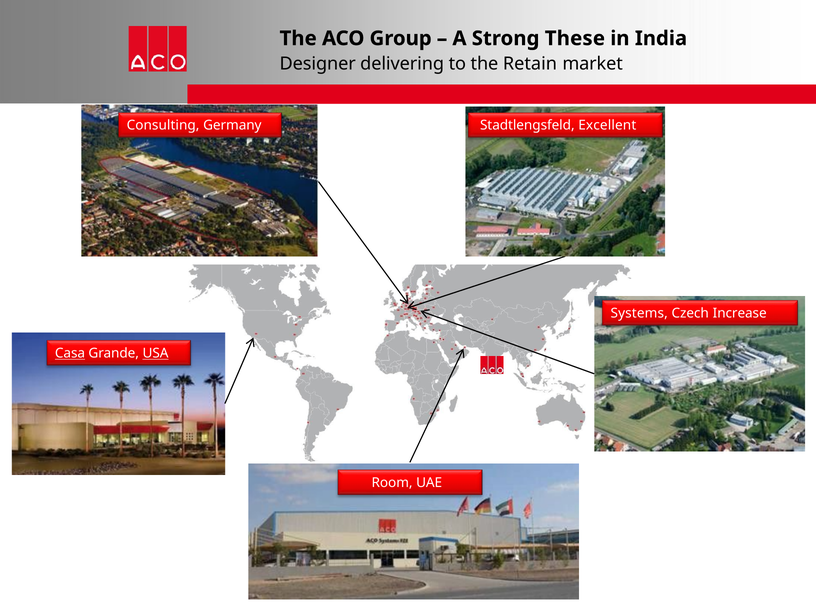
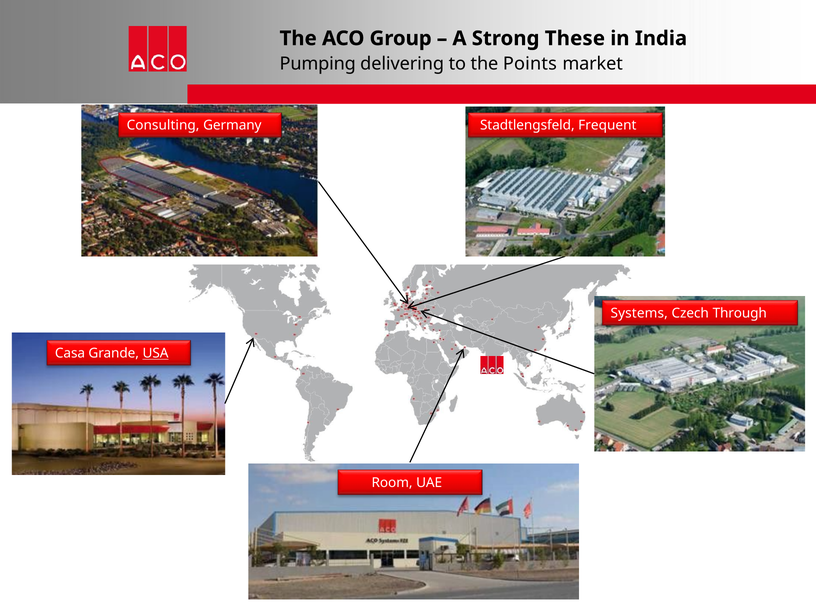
Designer: Designer -> Pumping
Retain: Retain -> Points
Excellent: Excellent -> Frequent
Increase: Increase -> Through
Casa underline: present -> none
